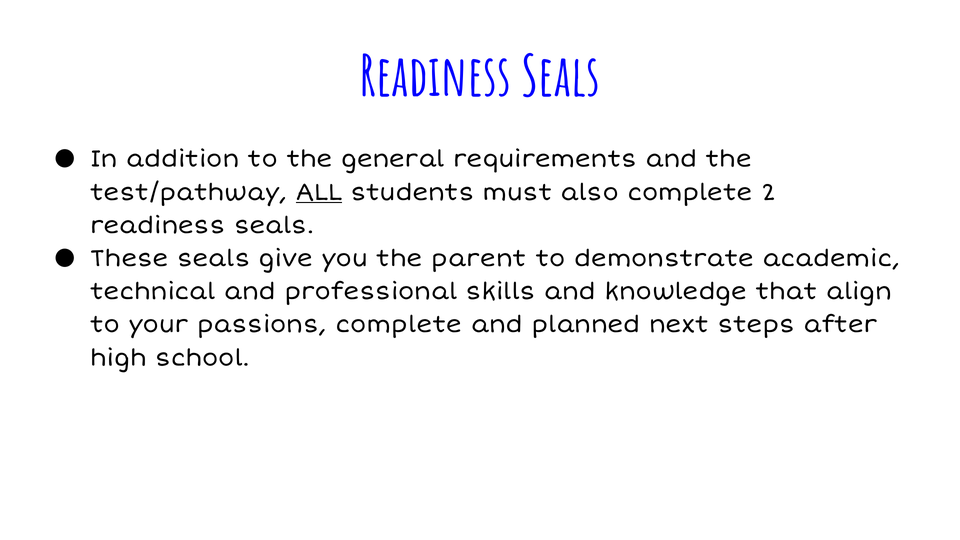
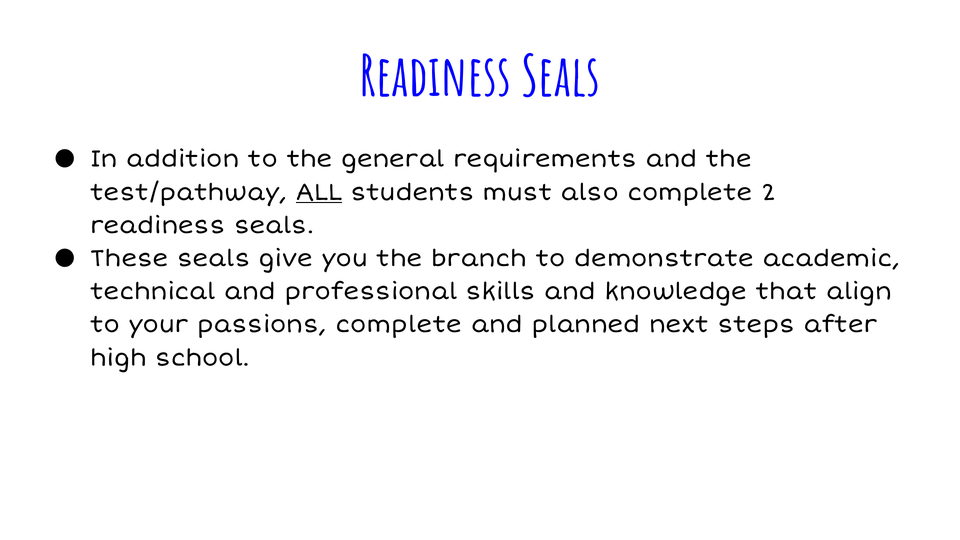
parent: parent -> branch
